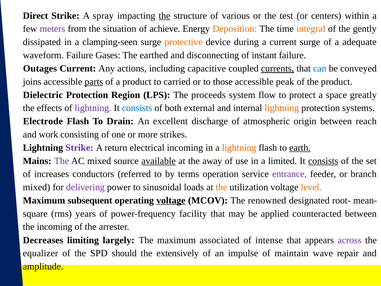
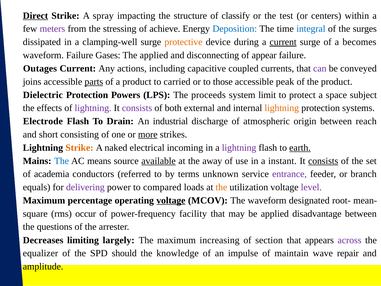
Direct underline: none -> present
the at (164, 16) underline: present -> none
various: various -> classify
situation: situation -> stressing
Deposition colour: orange -> blue
integral colour: orange -> blue
gently: gently -> surges
clamping-seen: clamping-seen -> clamping-well
current at (283, 42) underline: none -> present
adequate: adequate -> becomes
The earthed: earthed -> applied
instant: instant -> appear
currents underline: present -> none
can colour: blue -> purple
Region: Region -> Powers
flow: flow -> limit
greatly: greatly -> subject
consists at (137, 108) colour: blue -> purple
excellent: excellent -> industrial
work: work -> short
more underline: none -> present
Strike at (79, 148) colour: purple -> orange
return: return -> naked
lightning at (239, 148) colour: orange -> purple
The at (62, 161) colour: purple -> blue
AC mixed: mixed -> means
limited: limited -> instant
increases: increases -> academia
operation: operation -> unknown
mixed at (37, 187): mixed -> equals
sinusoidal: sinusoidal -> compared
level colour: orange -> purple
subsequent: subsequent -> percentage
The renowned: renowned -> waveform
years: years -> occur
counteracted: counteracted -> disadvantage
the incoming: incoming -> questions
associated: associated -> increasing
intense: intense -> section
extensively: extensively -> knowledge
